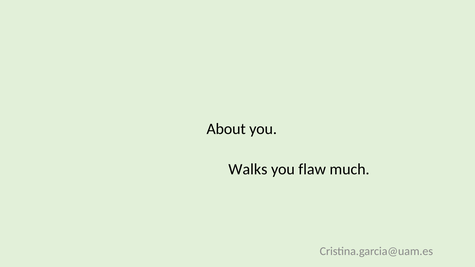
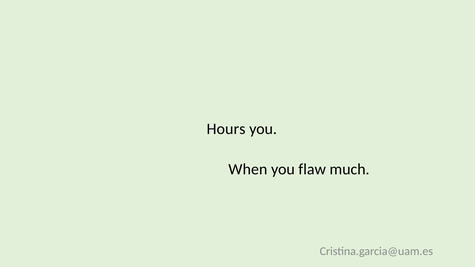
About: About -> Hours
Walks: Walks -> When
